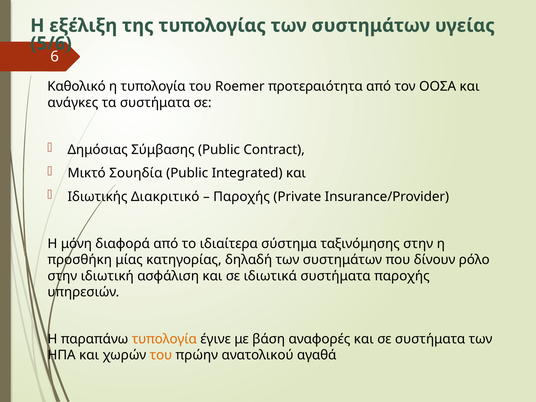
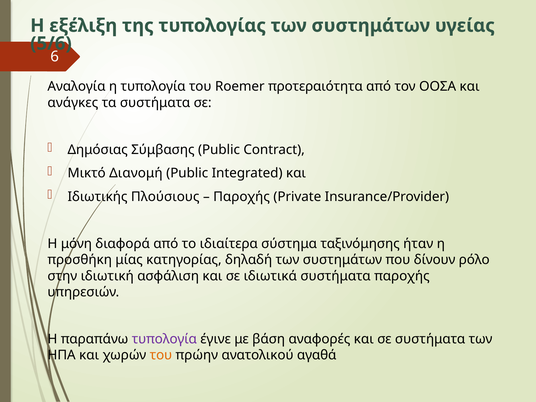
Καθολικό: Καθολικό -> Αναλογία
Σουηδία: Σουηδία -> Διανομή
Διακριτικό: Διακριτικό -> Πλούσιους
ταξινόμησης στην: στην -> ήταν
τυπολογία at (164, 339) colour: orange -> purple
